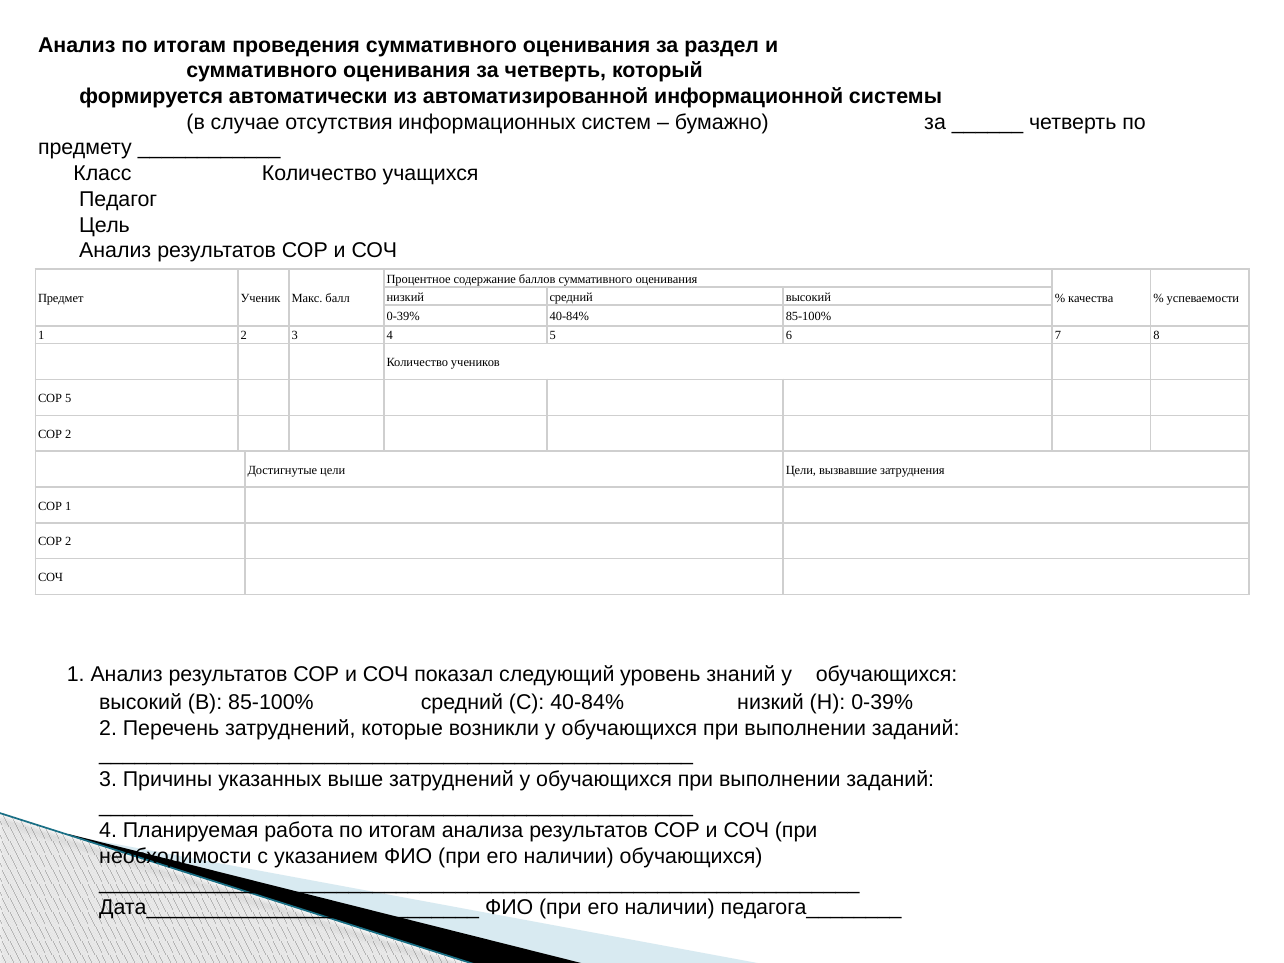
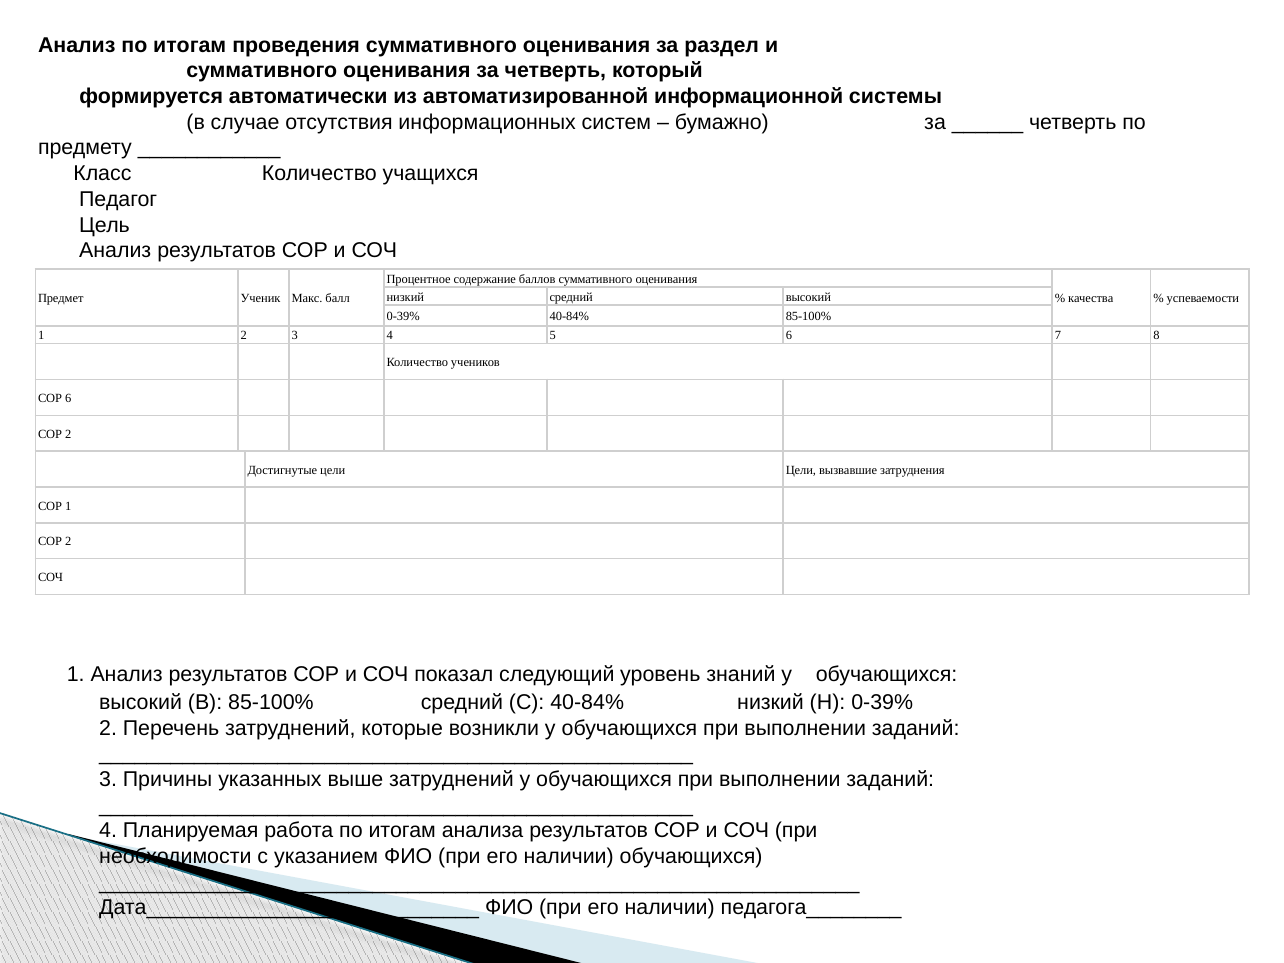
СОР 5: 5 -> 6
